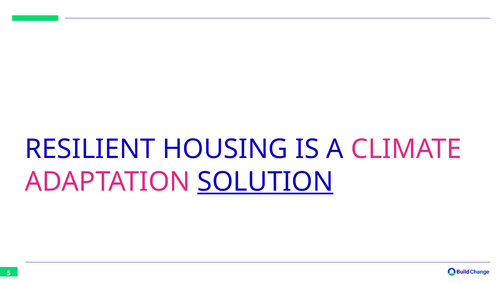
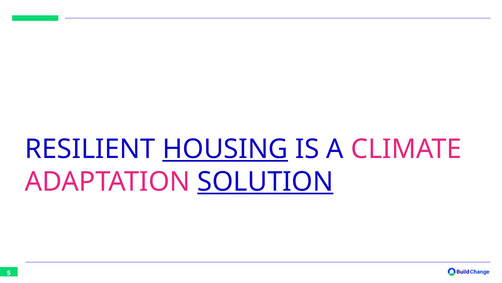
HOUSING underline: none -> present
